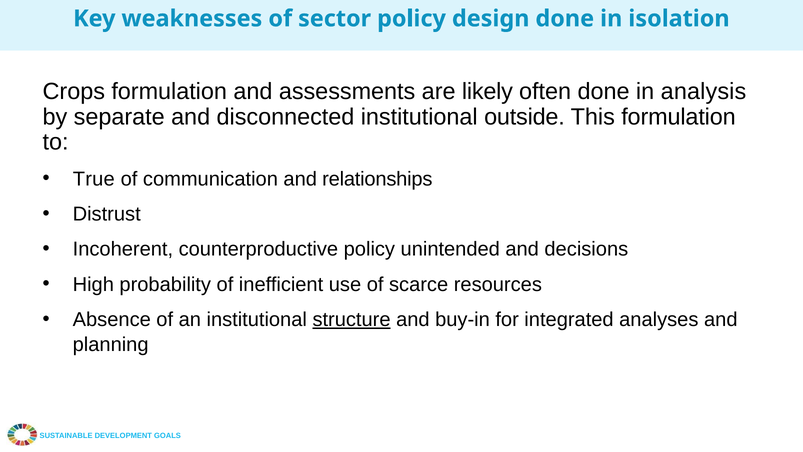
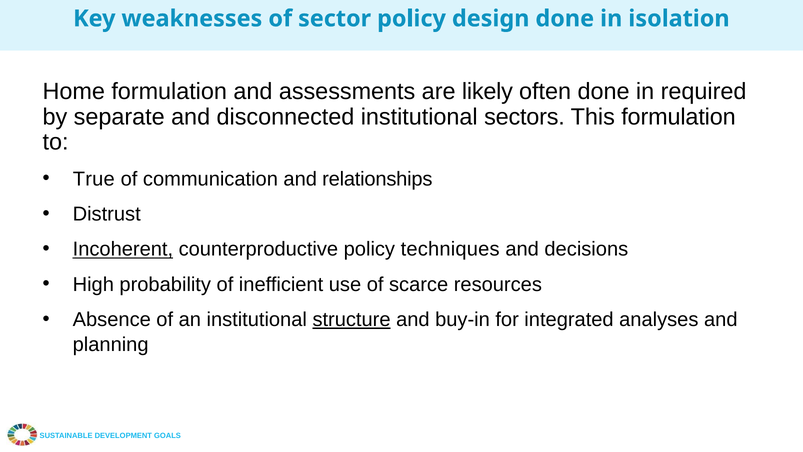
Crops: Crops -> Home
analysis: analysis -> required
outside: outside -> sectors
Incoherent underline: none -> present
unintended: unintended -> techniques
